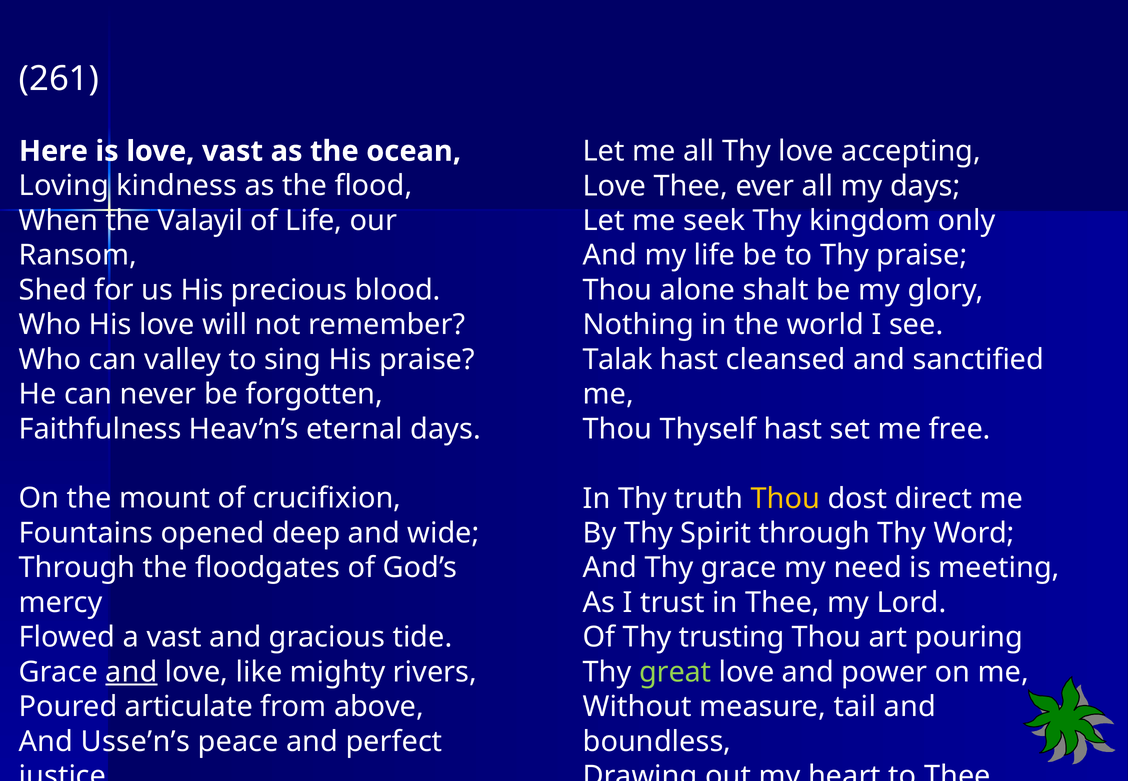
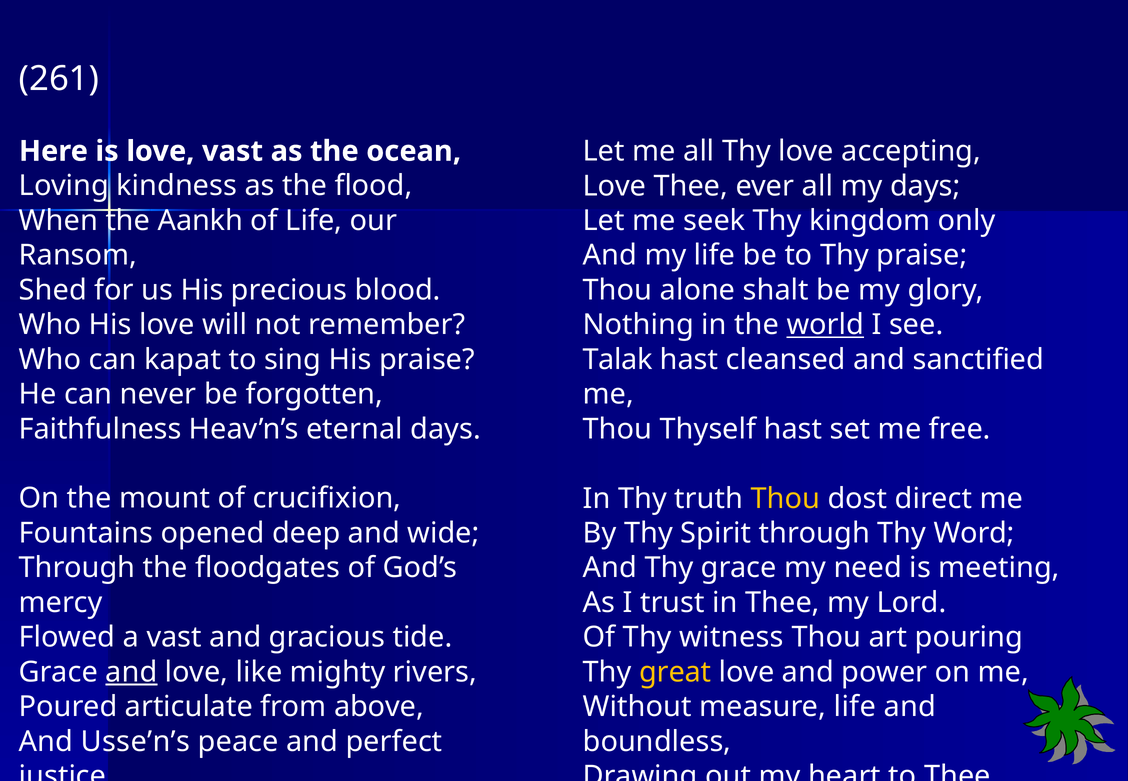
Valayil: Valayil -> Aankh
world at (825, 325) underline: none -> present
valley: valley -> kapat
trusting: trusting -> witness
great colour: light green -> yellow
measure tail: tail -> life
